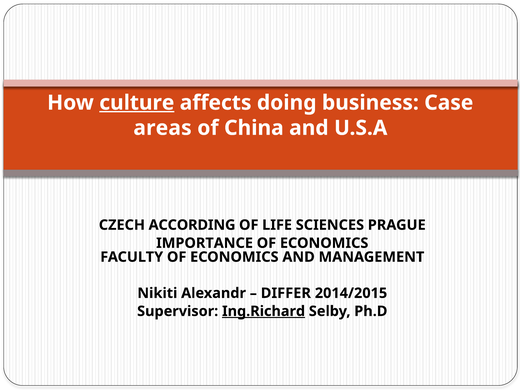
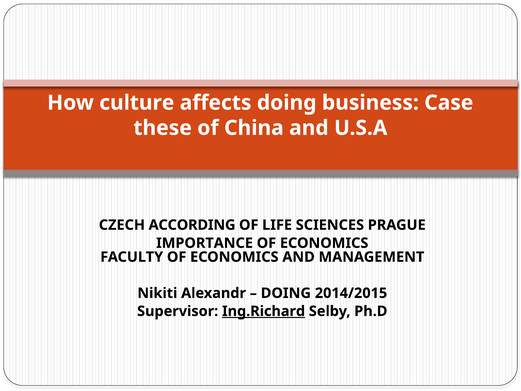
culture underline: present -> none
areas: areas -> these
DIFFER at (286, 293): DIFFER -> DOING
